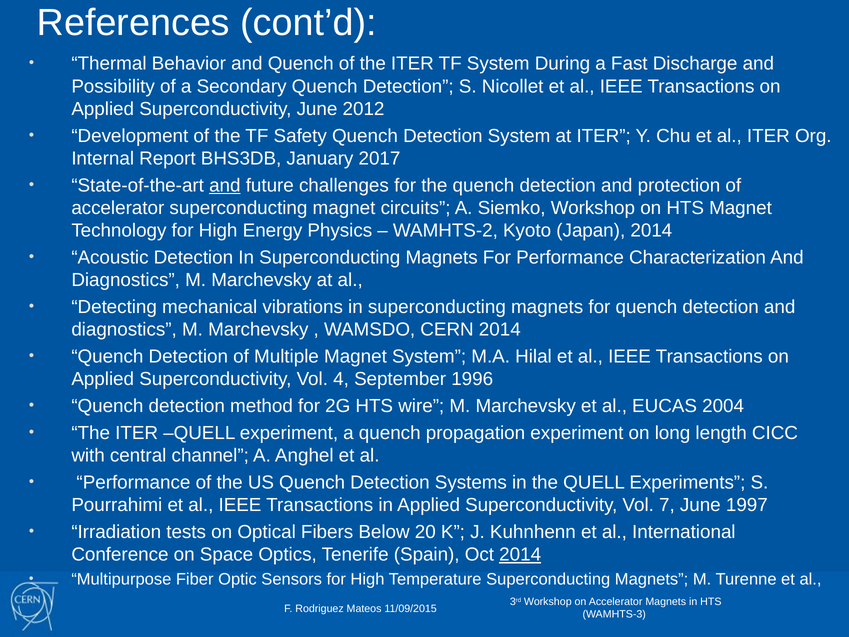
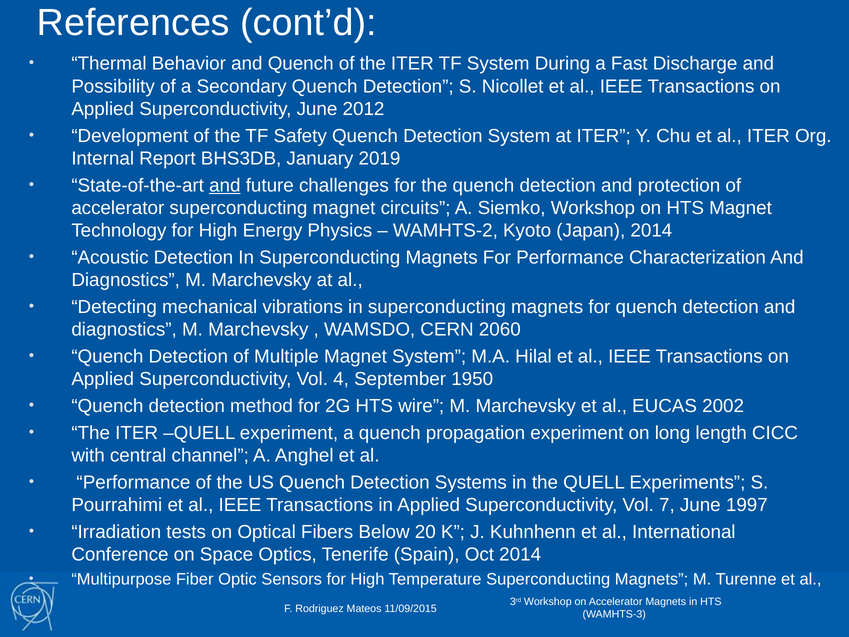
2017: 2017 -> 2019
CERN 2014: 2014 -> 2060
1996: 1996 -> 1950
2004: 2004 -> 2002
2014 at (520, 554) underline: present -> none
